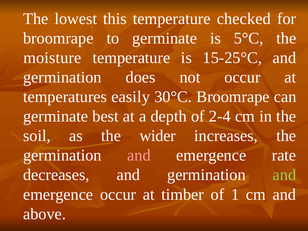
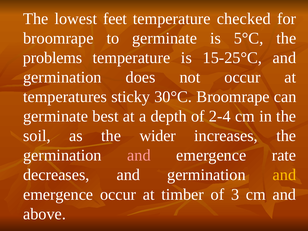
this: this -> feet
moisture: moisture -> problems
easily: easily -> sticky
and at (284, 175) colour: light green -> yellow
1: 1 -> 3
